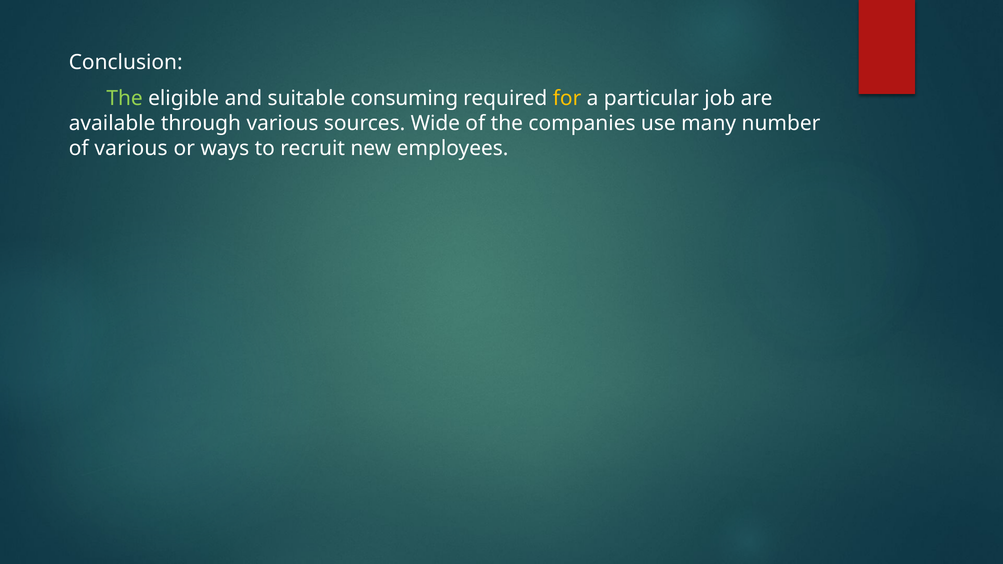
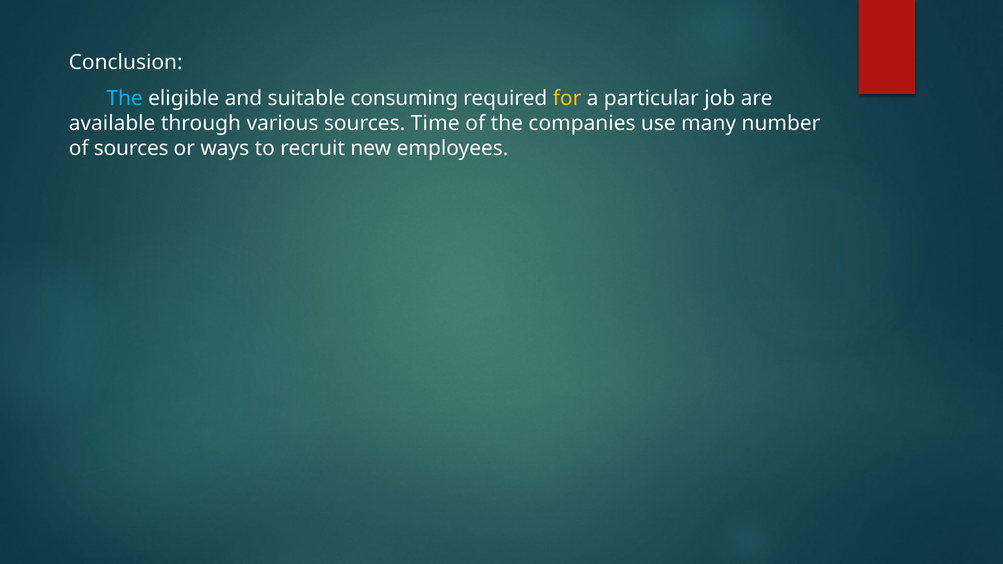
The at (125, 98) colour: light green -> light blue
Wide: Wide -> Time
of various: various -> sources
